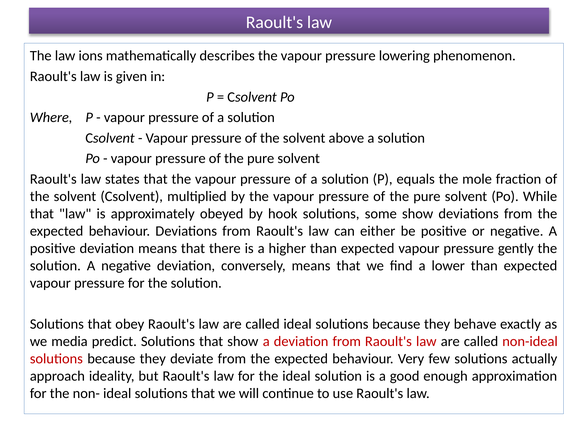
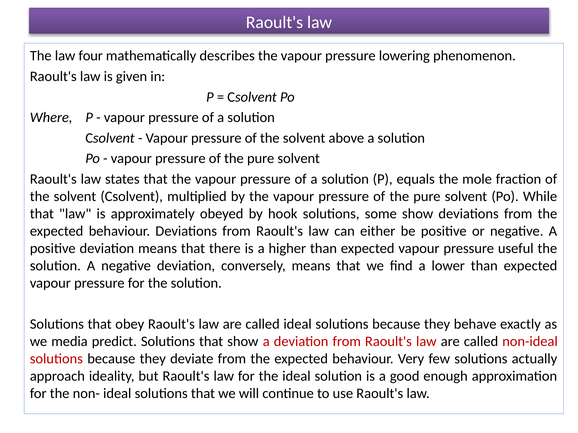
ions: ions -> four
gently: gently -> useful
